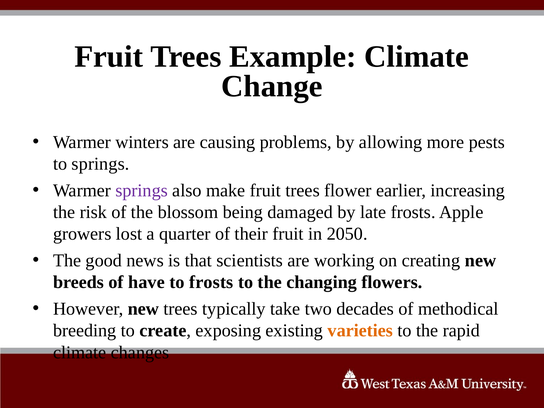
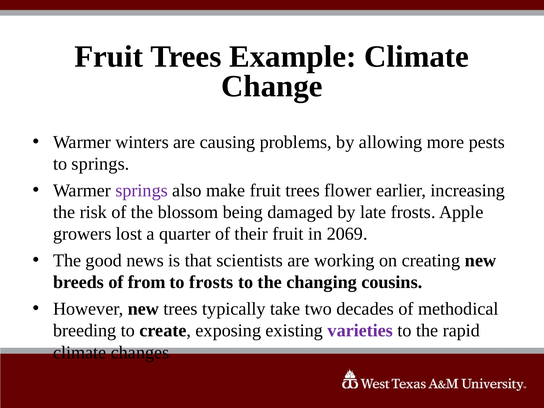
2050: 2050 -> 2069
have: have -> from
flowers: flowers -> cousins
varieties colour: orange -> purple
